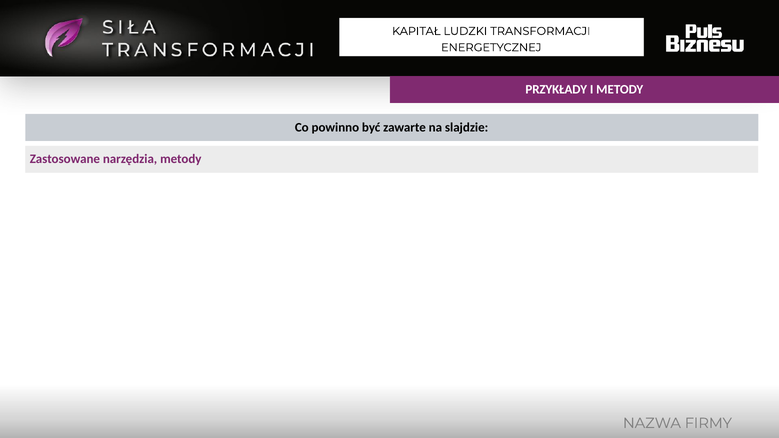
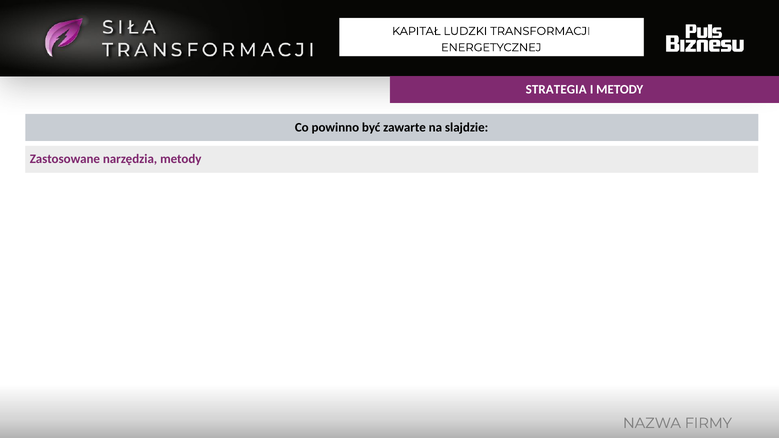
PRZYKŁADY: PRZYKŁADY -> STRATEGIA
